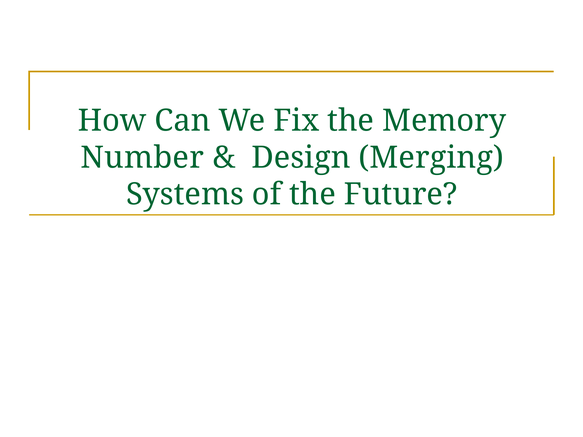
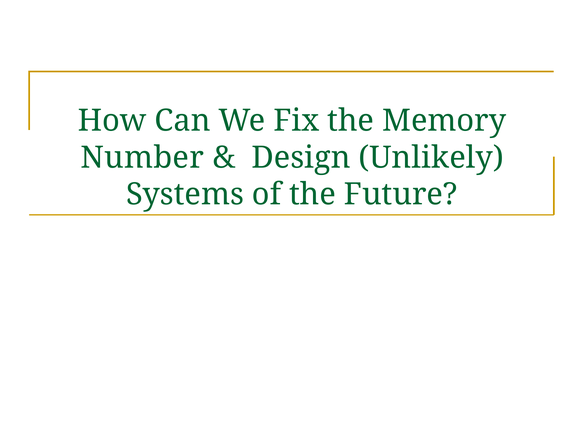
Merging: Merging -> Unlikely
